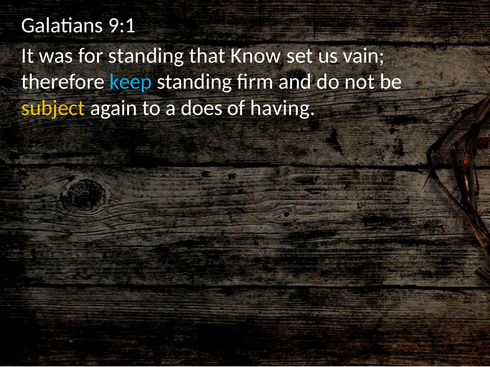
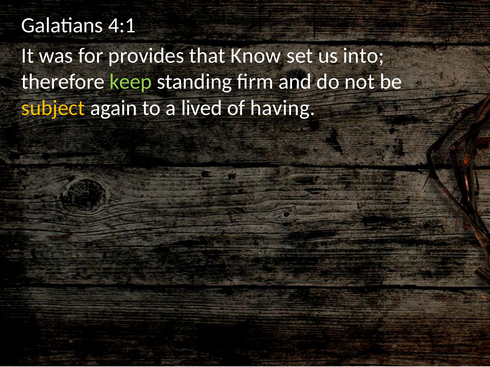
9:1: 9:1 -> 4:1
for standing: standing -> provides
vain: vain -> into
keep colour: light blue -> light green
does: does -> lived
